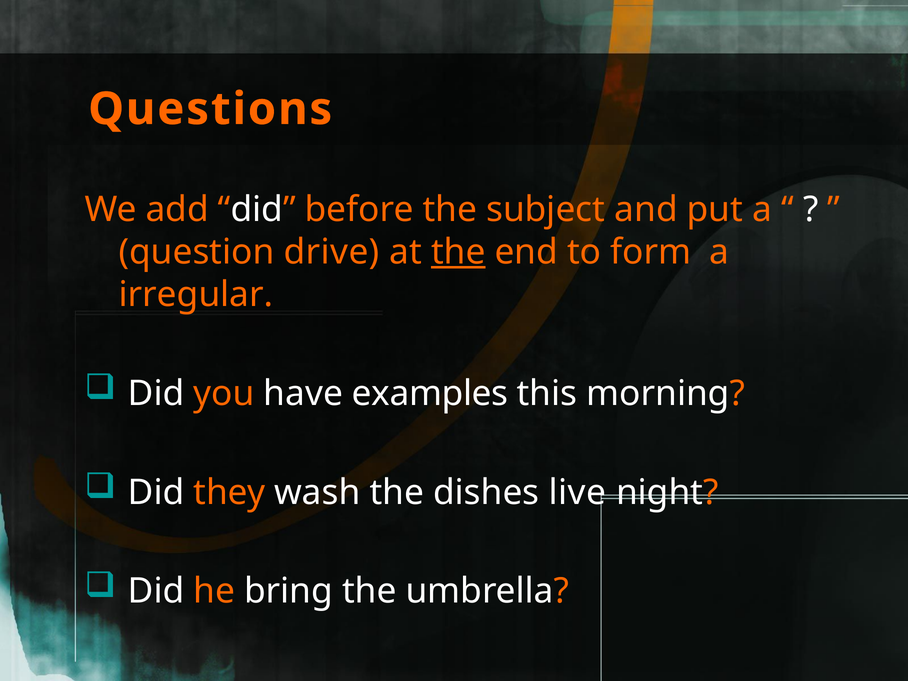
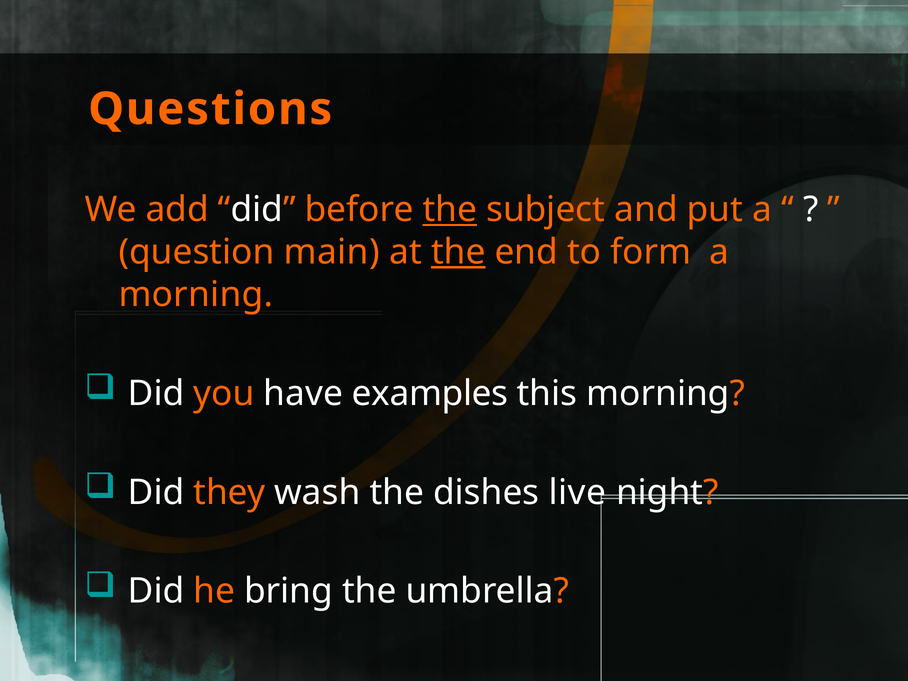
the at (450, 210) underline: none -> present
drive: drive -> main
irregular at (196, 294): irregular -> morning
